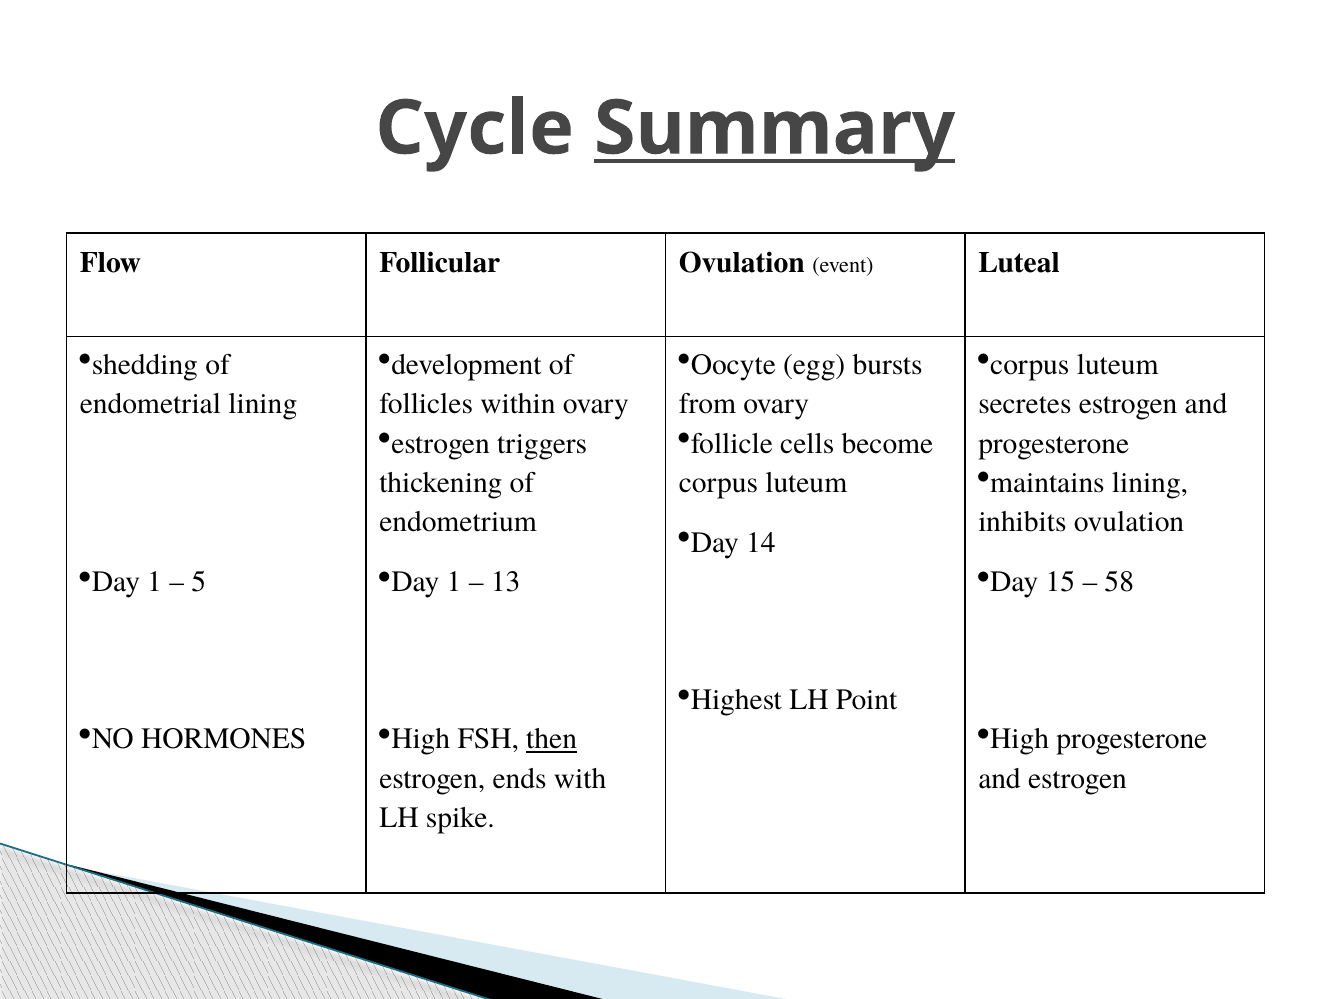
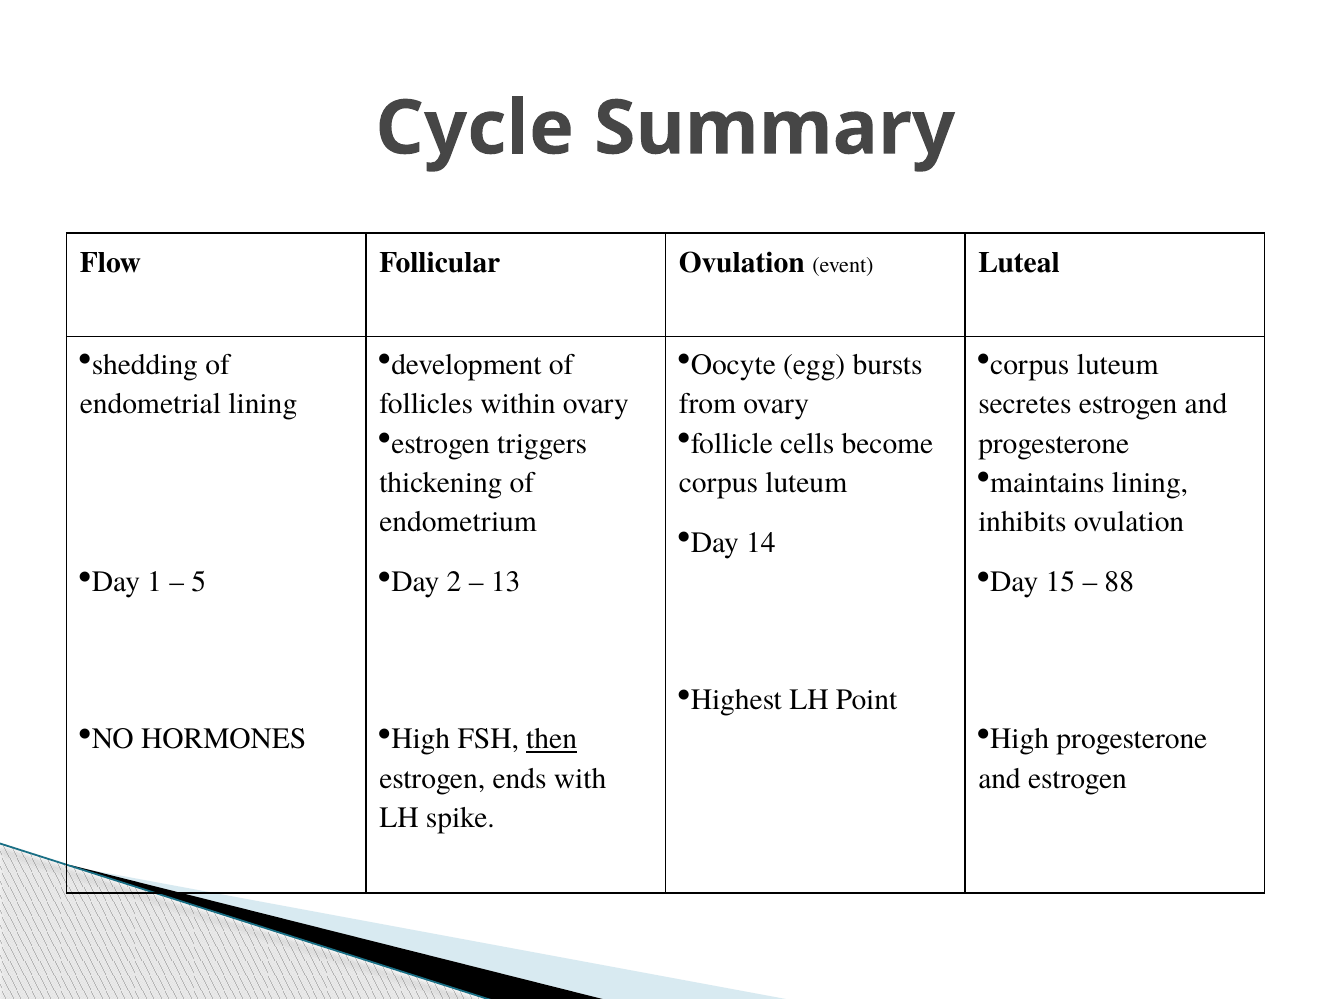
Summary underline: present -> none
1 at (454, 581): 1 -> 2
58: 58 -> 88
